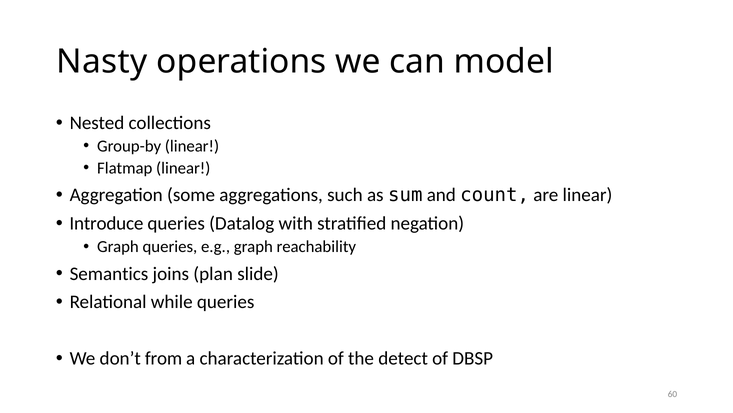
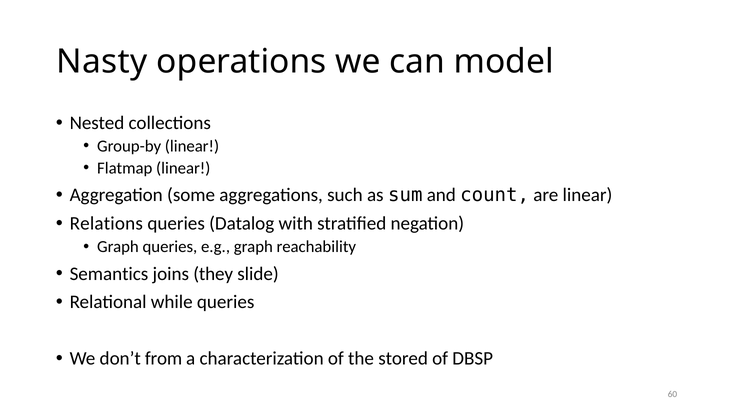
Introduce: Introduce -> Relations
plan: plan -> they
detect: detect -> stored
